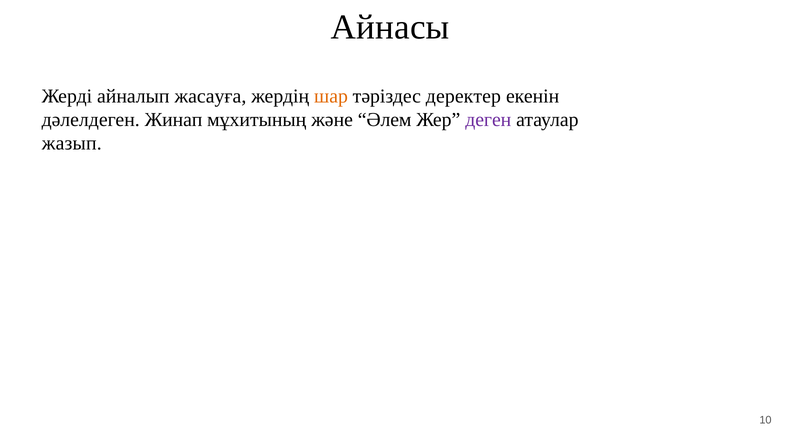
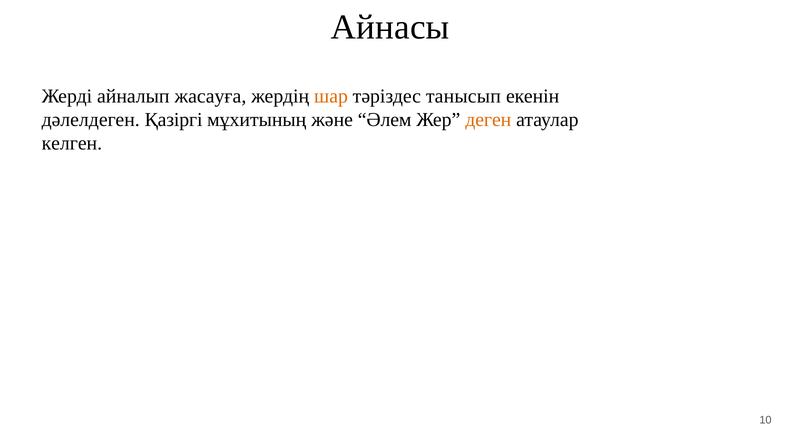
деректер: деректер -> танысып
Жинап: Жинап -> Қазіргі
деген colour: purple -> orange
жазып: жазып -> келген
